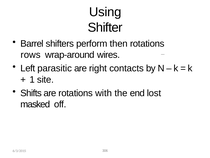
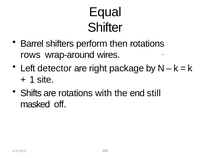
Using: Using -> Equal
parasitic: parasitic -> detector
contacts: contacts -> package
lost: lost -> still
